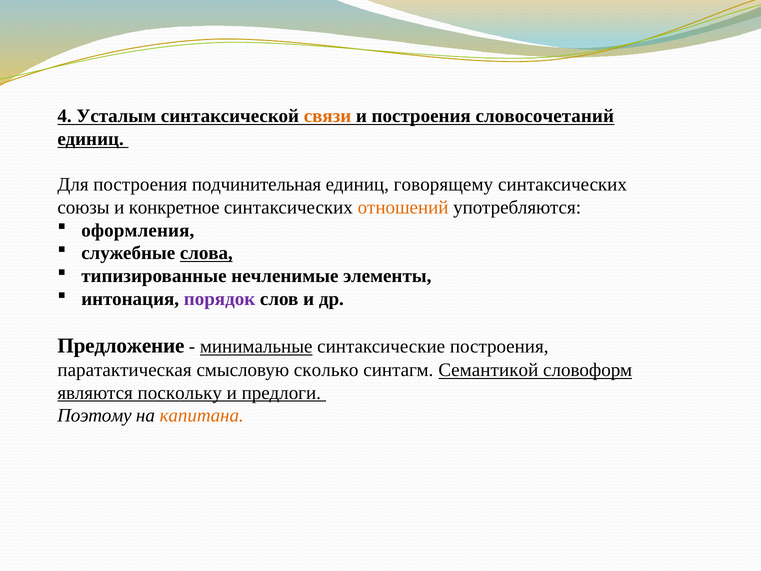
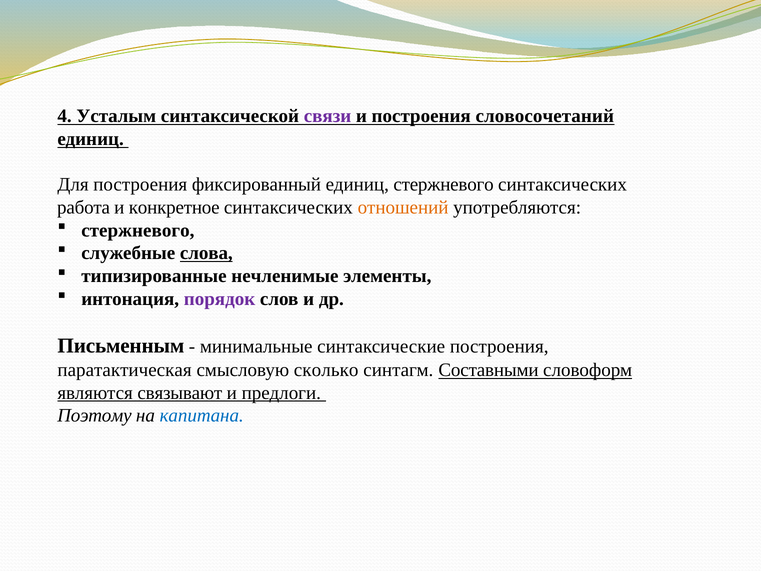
связи colour: orange -> purple
подчинительная: подчинительная -> фиксированный
единиц говорящему: говорящему -> стержневого
союзы: союзы -> работа
оформления at (138, 230): оформления -> стержневого
Предложение: Предложение -> Письменным
минимальные underline: present -> none
Семантикой: Семантикой -> Составными
поскольку: поскольку -> связывают
капитана colour: orange -> blue
